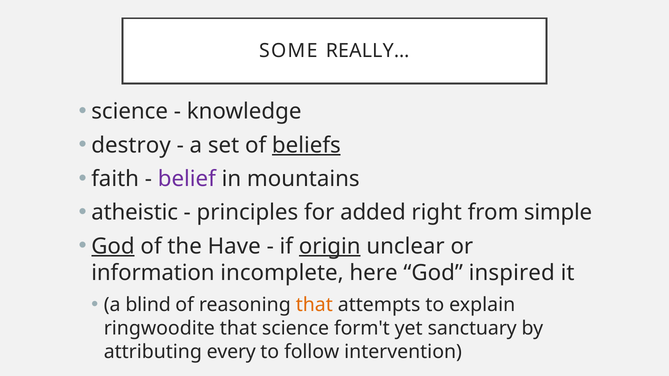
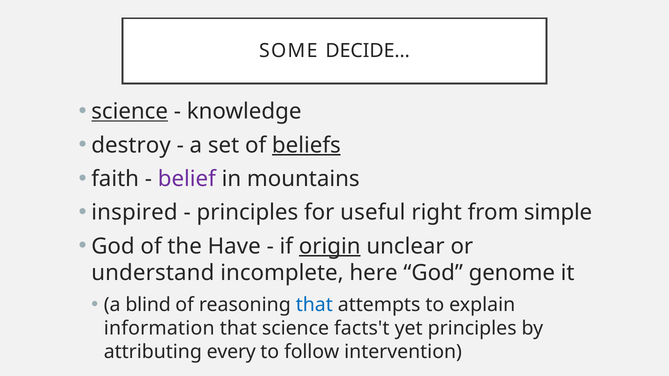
REALLY…: REALLY… -> DECIDE…
science at (130, 112) underline: none -> present
atheistic: atheistic -> inspired
added: added -> useful
God at (113, 246) underline: present -> none
information: information -> understand
inspired: inspired -> genome
that at (314, 305) colour: orange -> blue
ringwoodite: ringwoodite -> information
form't: form't -> facts't
yet sanctuary: sanctuary -> principles
